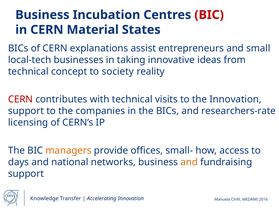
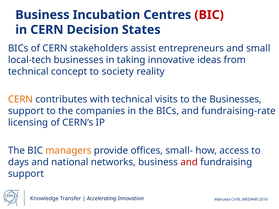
Material: Material -> Decision
explanations: explanations -> stakeholders
CERN at (21, 99) colour: red -> orange
the Innovation: Innovation -> Businesses
researchers-rate: researchers-rate -> fundraising-rate
and at (189, 162) colour: orange -> red
